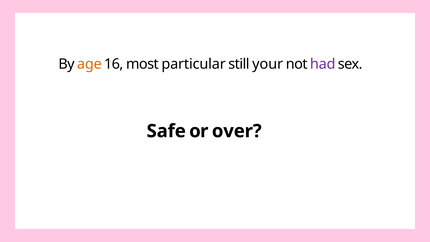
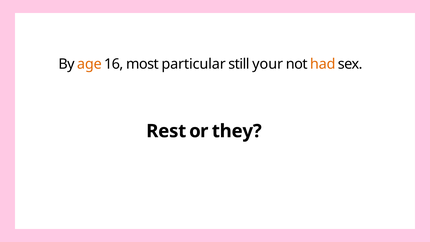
had colour: purple -> orange
Safe: Safe -> Rest
over: over -> they
